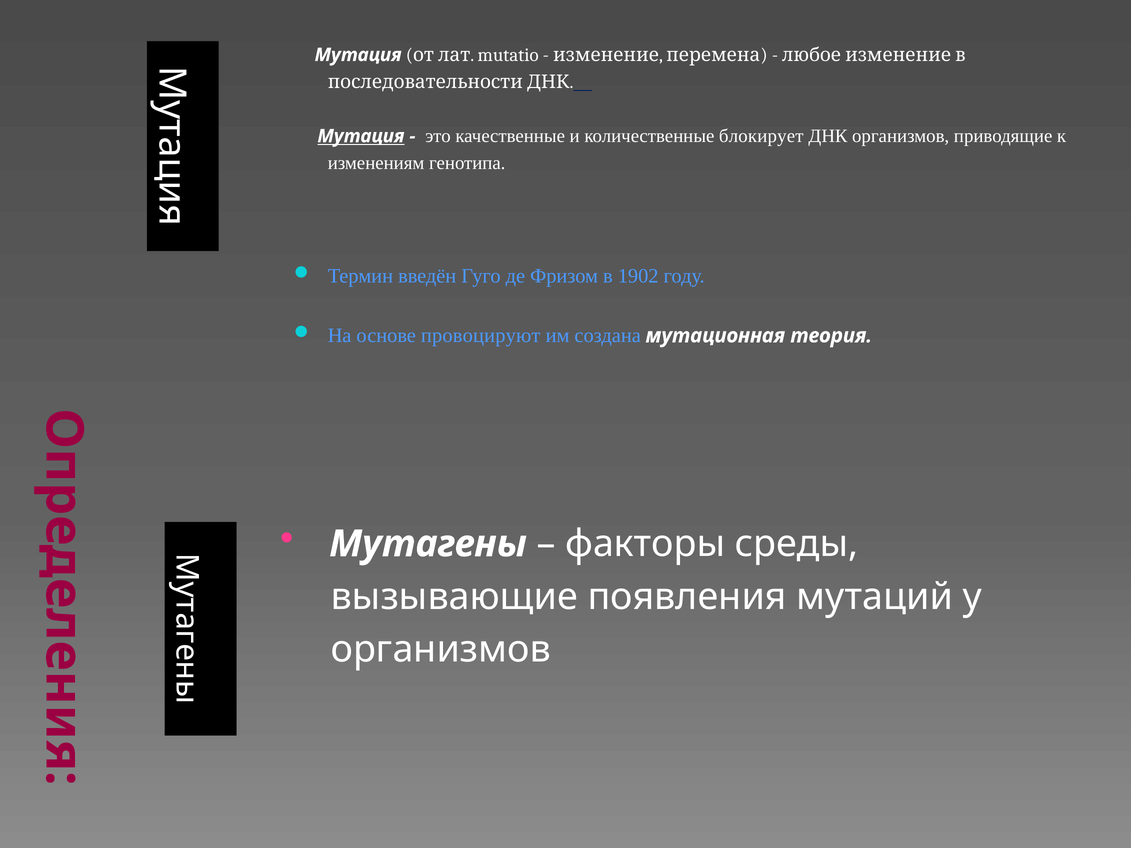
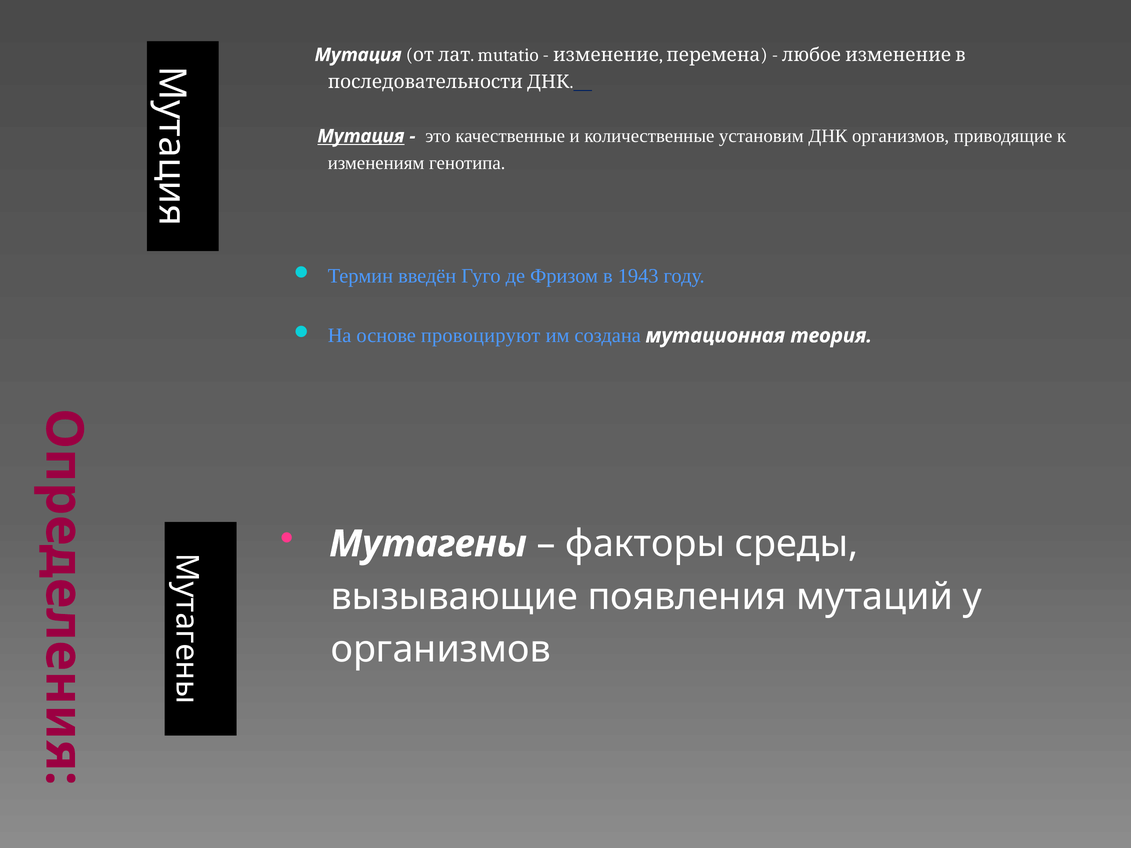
блокирует: блокирует -> установим
1902: 1902 -> 1943
